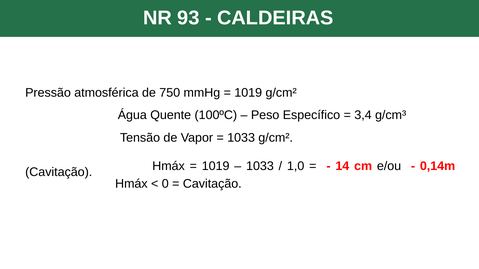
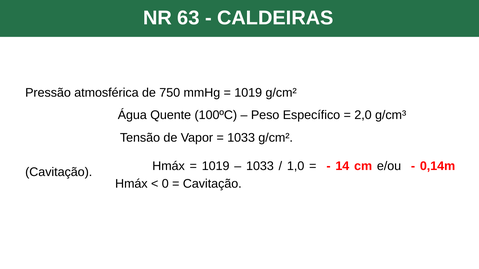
93: 93 -> 63
3,4: 3,4 -> 2,0
